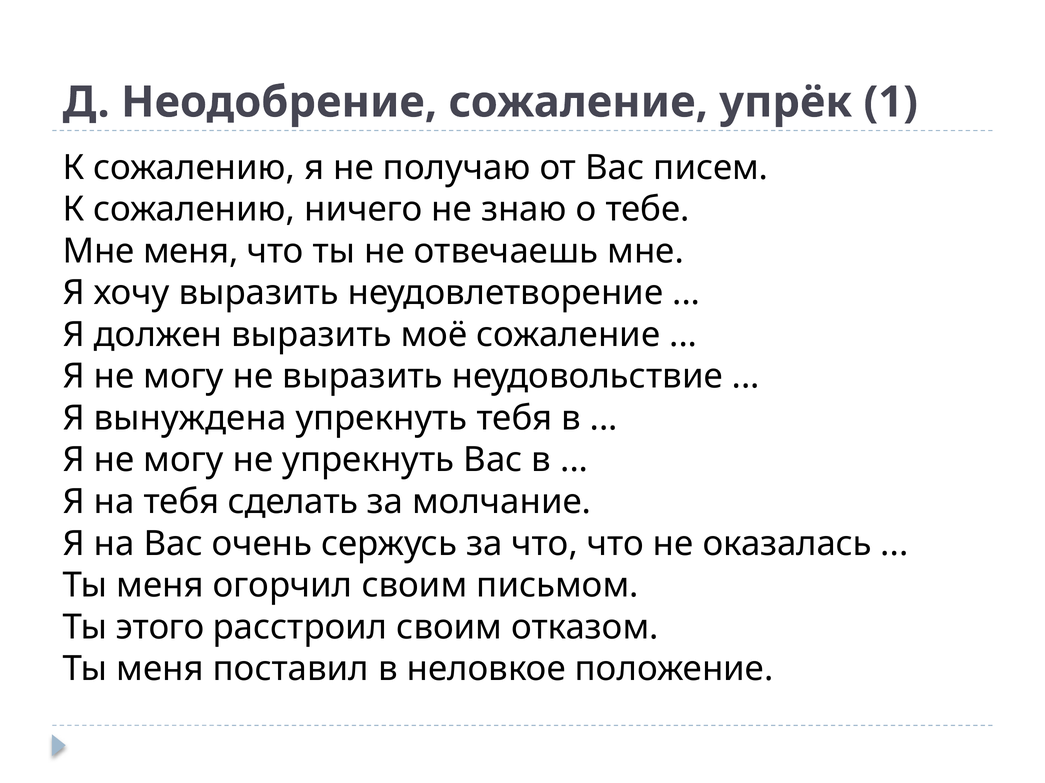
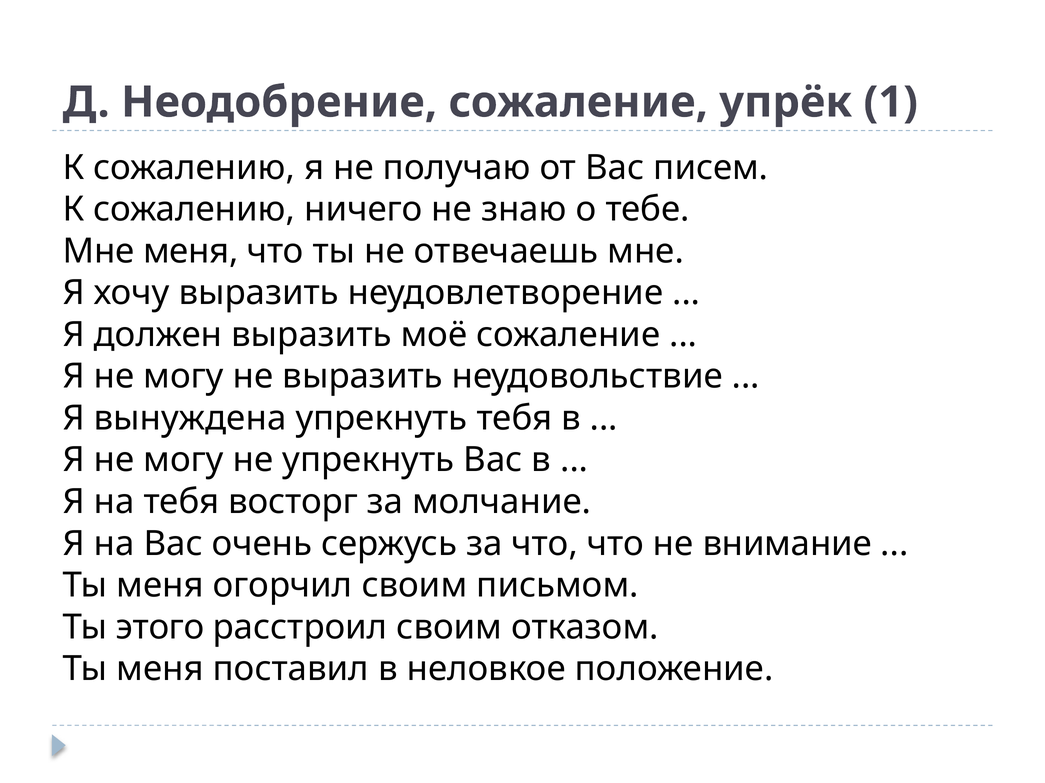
сделать: сделать -> восторг
оказалась: оказалась -> внимание
